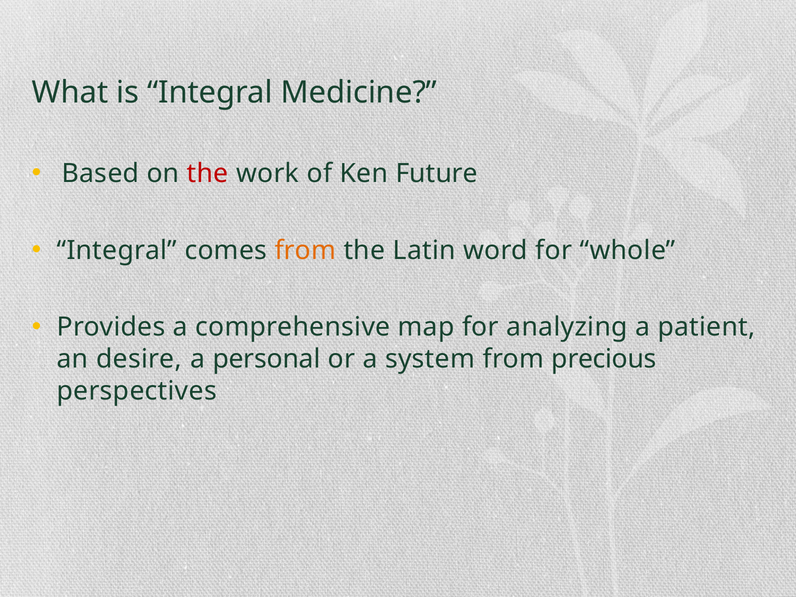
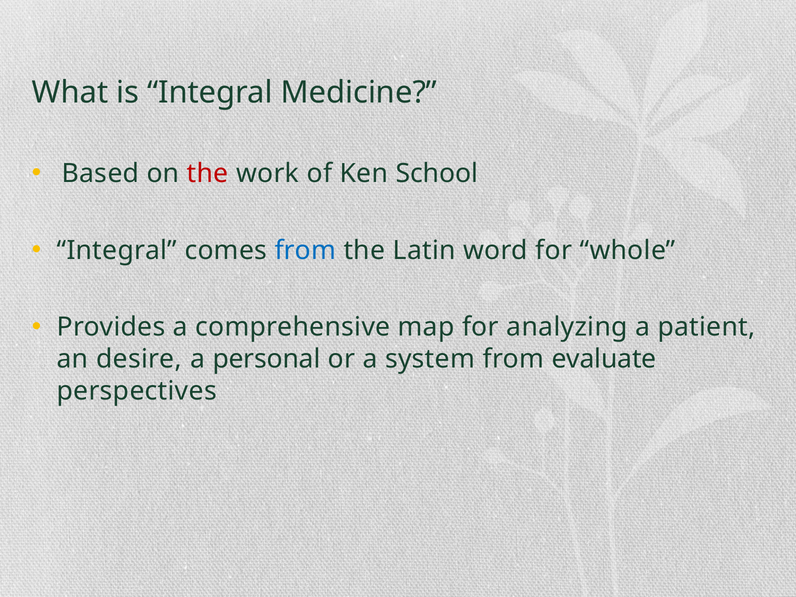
Future: Future -> School
from at (305, 250) colour: orange -> blue
precious: precious -> evaluate
